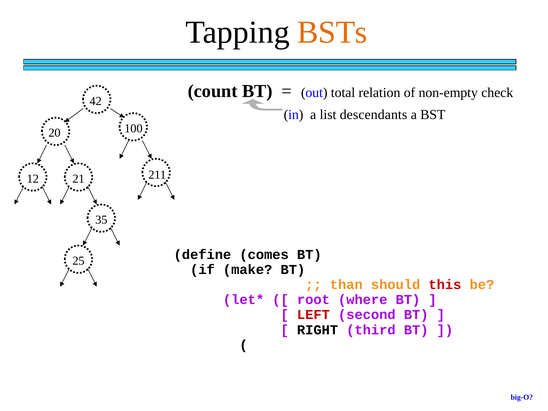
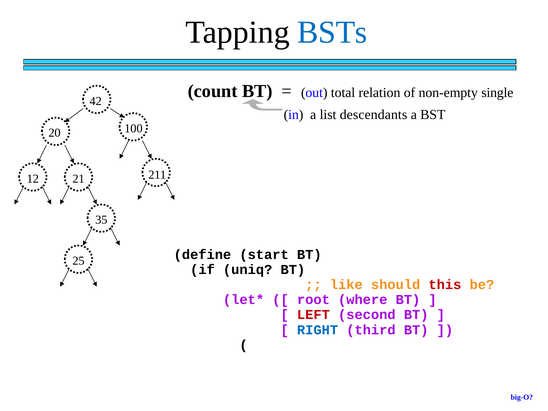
BSTs colour: orange -> blue
check: check -> single
comes: comes -> start
make: make -> uniq
than: than -> like
RIGHT colour: black -> blue
